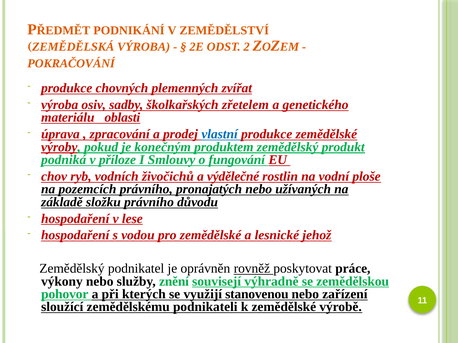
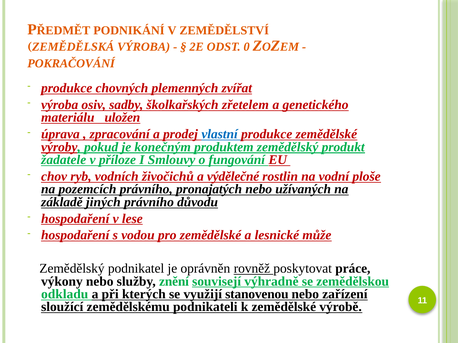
2: 2 -> 0
oblasti: oblasti -> uložen
podniká: podniká -> žadatele
složku: složku -> jiných
jehož: jehož -> může
pohovor: pohovor -> odkladu
